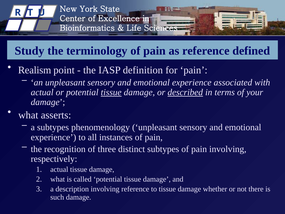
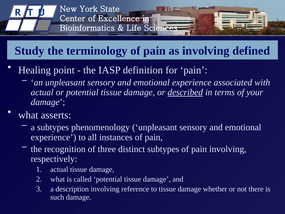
as reference: reference -> involving
Realism: Realism -> Healing
tissue at (111, 92) underline: present -> none
